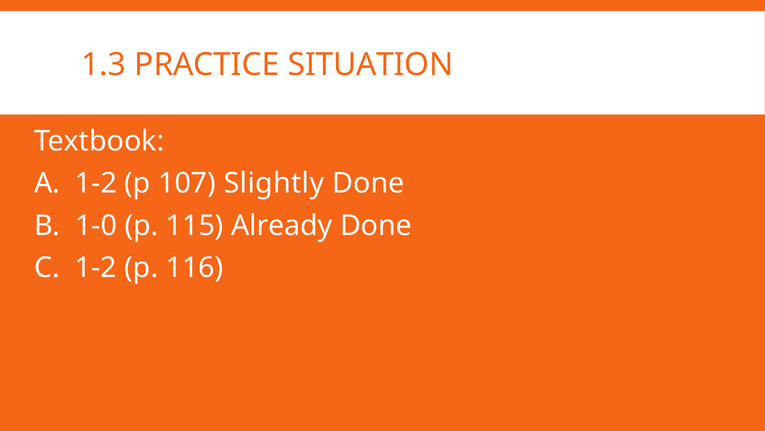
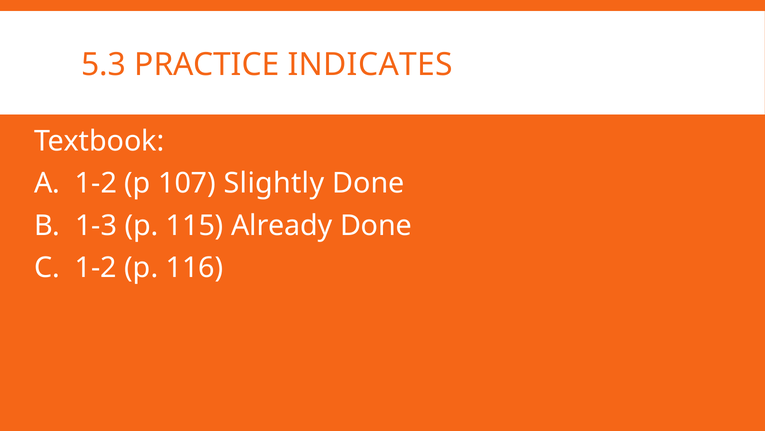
1.3: 1.3 -> 5.3
SITUATION: SITUATION -> INDICATES
1-0: 1-0 -> 1-3
